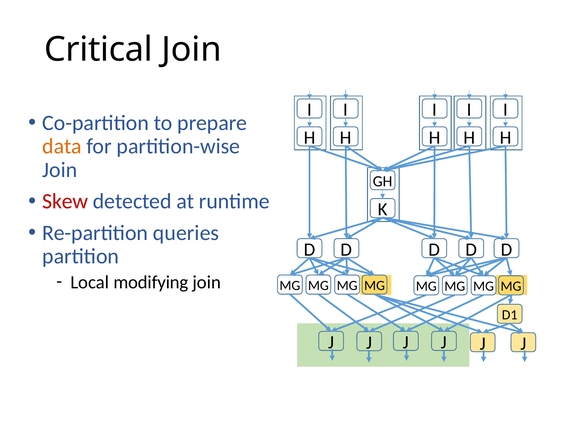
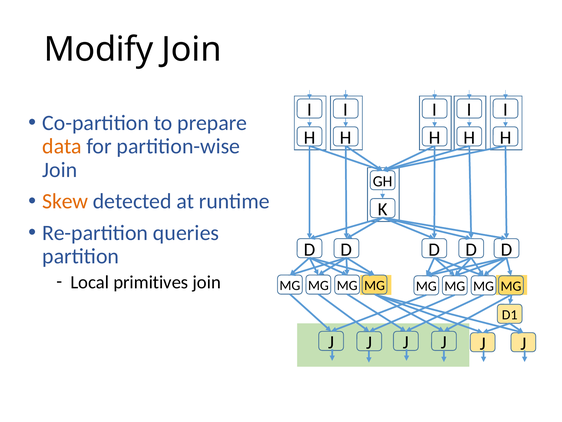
Critical: Critical -> Modify
Skew colour: red -> orange
modifying: modifying -> primitives
